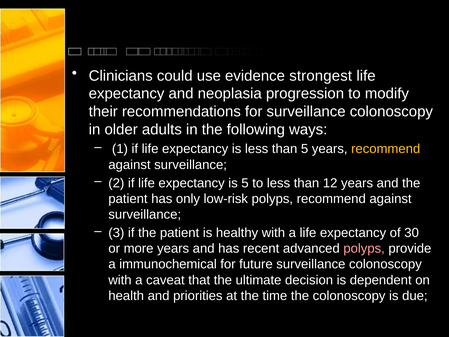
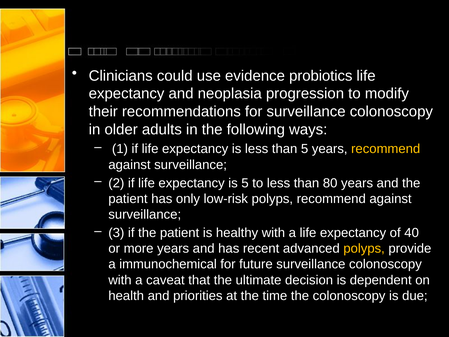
strongest: strongest -> probiotics
12: 12 -> 80
30: 30 -> 40
polyps at (364, 248) colour: pink -> yellow
